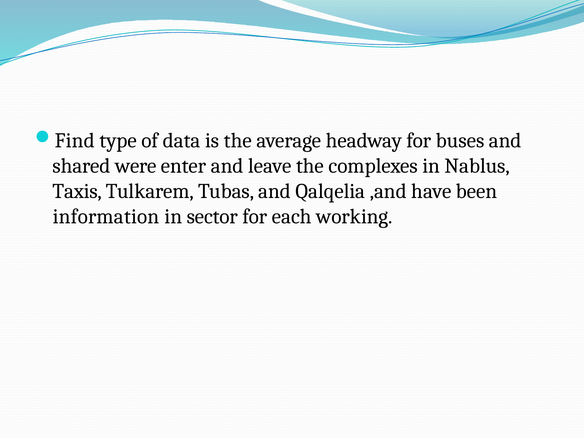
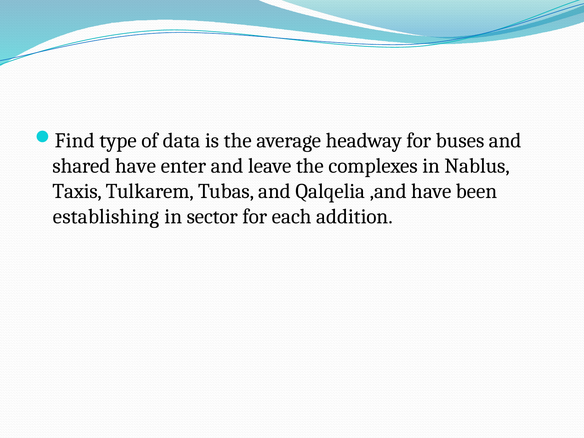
shared were: were -> have
information: information -> establishing
working: working -> addition
